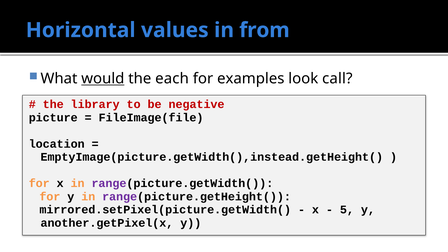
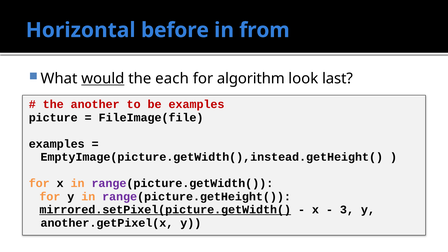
values: values -> before
examples: examples -> algorithm
call: call -> last
library: library -> another
be negative: negative -> examples
location at (57, 144): location -> examples
mirrored.setPixel(picture.getWidth( underline: none -> present
5: 5 -> 3
